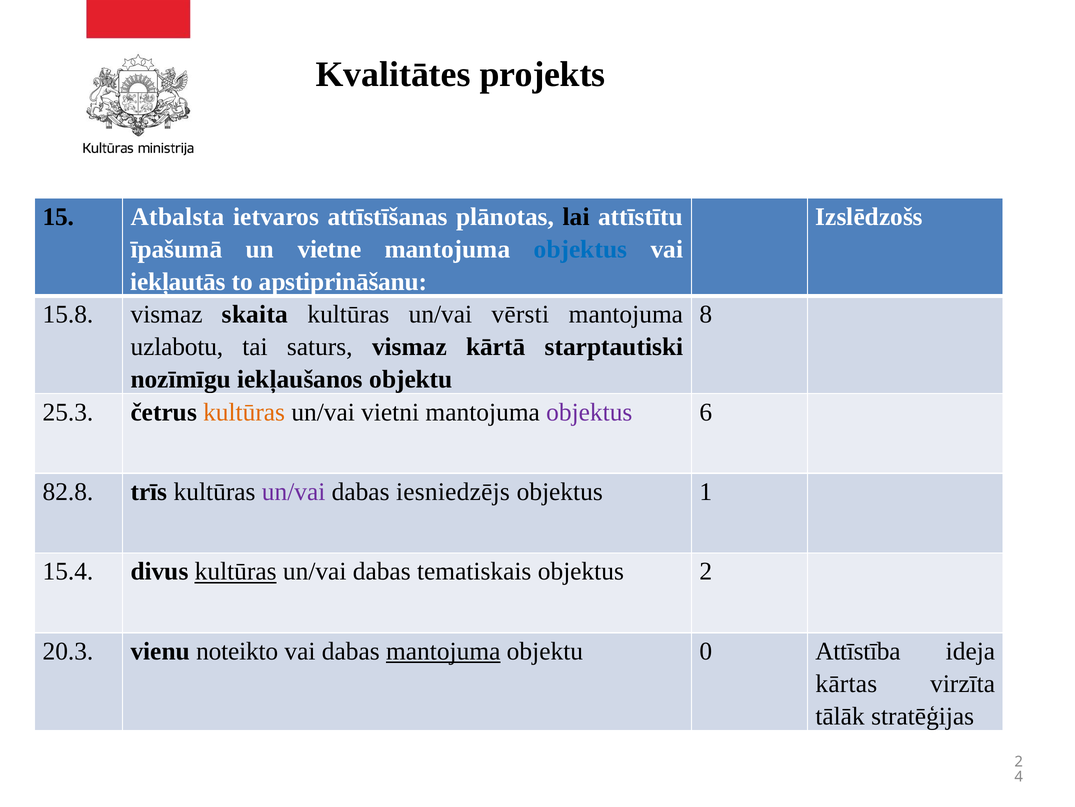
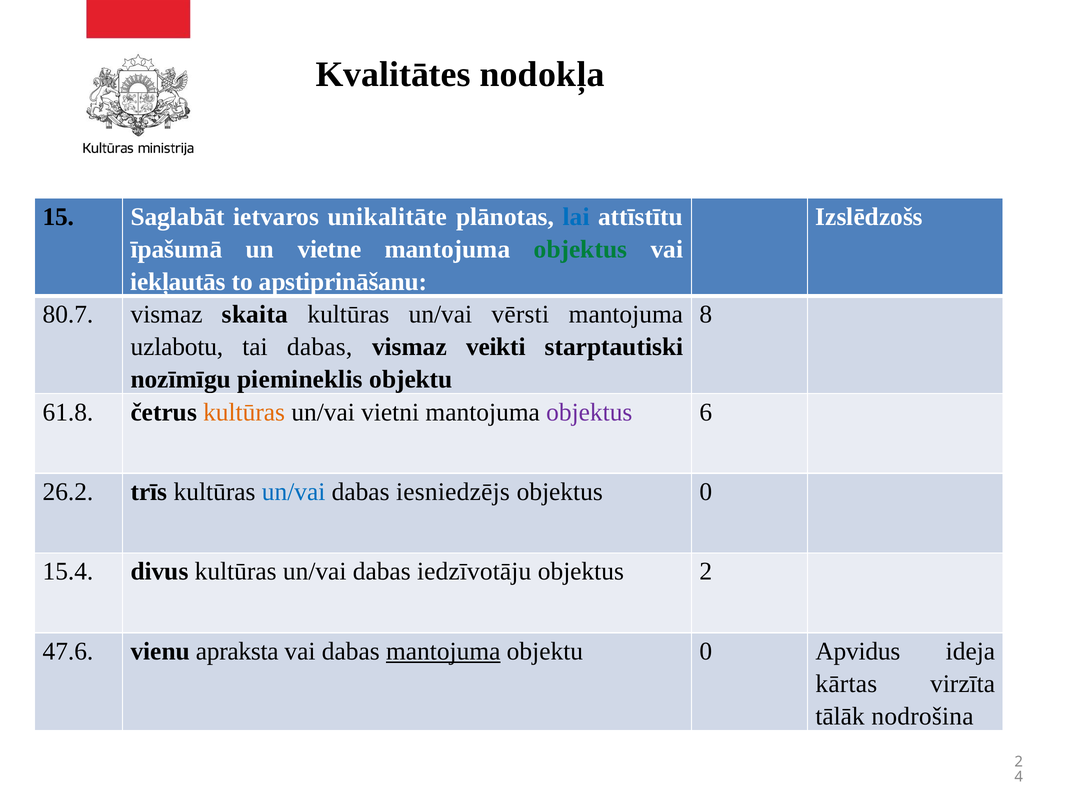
projekts: projekts -> nodokļa
Atbalsta: Atbalsta -> Saglabāt
attīstīšanas: attīstīšanas -> unikalitāte
lai colour: black -> blue
objektus at (580, 249) colour: blue -> green
15.8: 15.8 -> 80.7
tai saturs: saturs -> dabas
kārtā: kārtā -> veikti
iekļaušanos: iekļaušanos -> piemineklis
25.3: 25.3 -> 61.8
82.8: 82.8 -> 26.2
un/vai at (294, 491) colour: purple -> blue
objektus 1: 1 -> 0
kultūras at (236, 571) underline: present -> none
tematiskais: tematiskais -> iedzīvotāju
20.3: 20.3 -> 47.6
noteikto: noteikto -> apraksta
Attīstība: Attīstība -> Apvidus
stratēģijas: stratēģijas -> nodrošina
